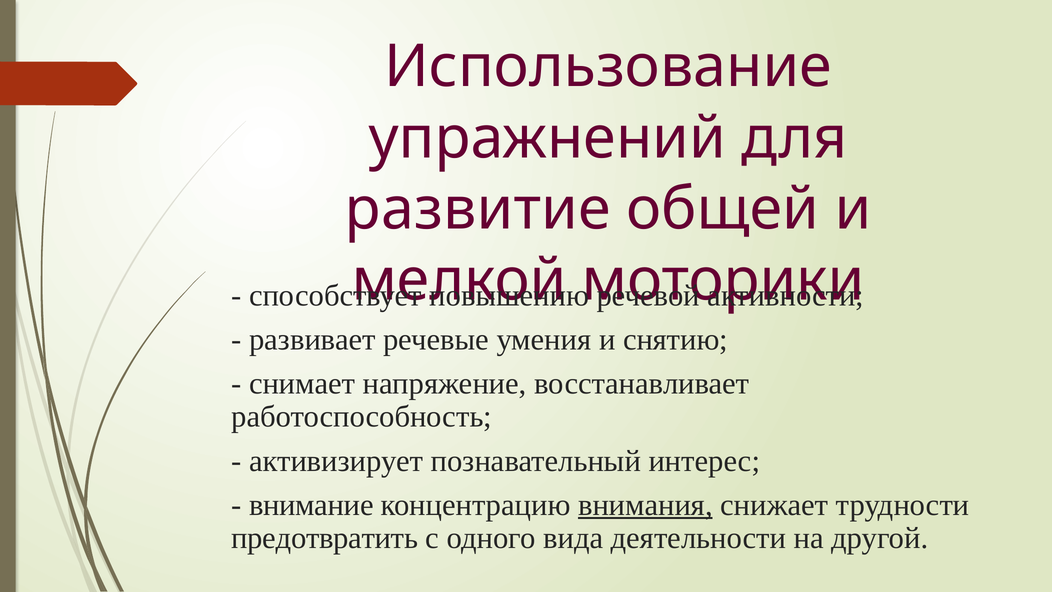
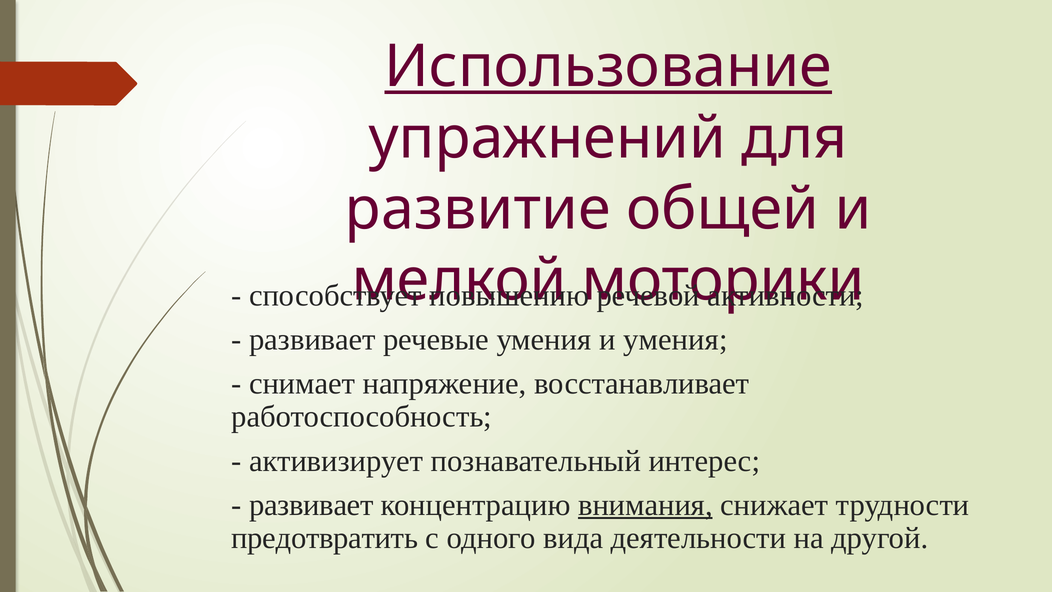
Использование underline: none -> present
и снятию: снятию -> умения
внимание at (311, 505): внимание -> развивает
